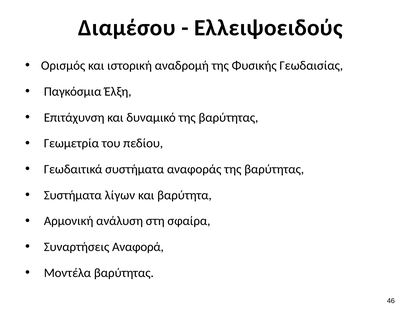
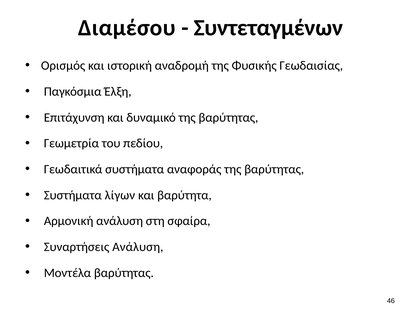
Ελλειψοειδούς: Ελλειψοειδούς -> Συντεταγμένων
Συναρτήσεις Αναφορά: Αναφορά -> Ανάλυση
